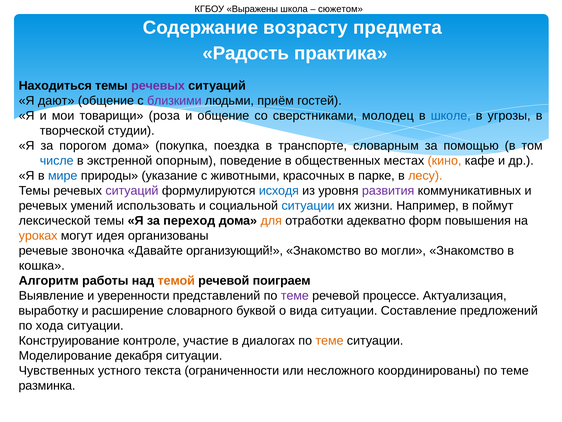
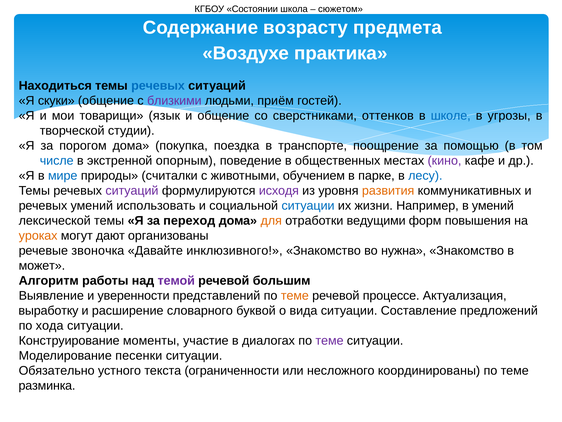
Выражены: Выражены -> Состоянии
Радость: Радость -> Воздухе
речевых at (158, 86) colour: purple -> blue
дают: дают -> скуки
роза: роза -> язык
молодец: молодец -> оттенков
словарным: словарным -> поощрение
кино colour: orange -> purple
указание: указание -> считалки
красочных: красочных -> обучением
лесу colour: orange -> blue
исходя colour: blue -> purple
развития colour: purple -> orange
в поймут: поймут -> умений
адекватно: адекватно -> ведущими
идея: идея -> дают
организующий: организующий -> инклюзивного
могли: могли -> нужна
кошка: кошка -> может
темой colour: orange -> purple
поиграем: поиграем -> большим
теме at (295, 295) colour: purple -> orange
контроле: контроле -> моменты
теме at (330, 340) colour: orange -> purple
декабря: декабря -> песенки
Чувственных: Чувственных -> Обязательно
